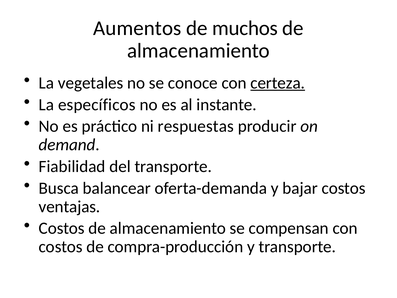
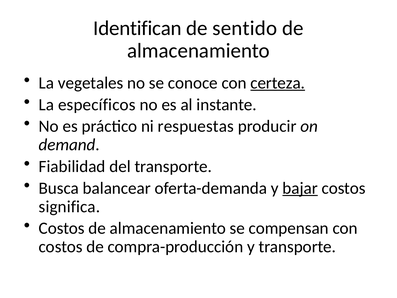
Aumentos: Aumentos -> Identifican
muchos: muchos -> sentido
bajar underline: none -> present
ventajas: ventajas -> significa
